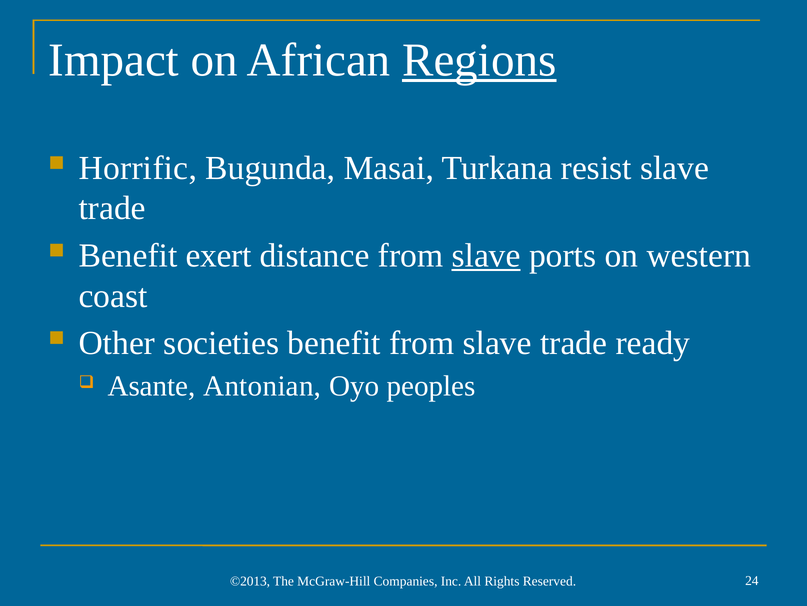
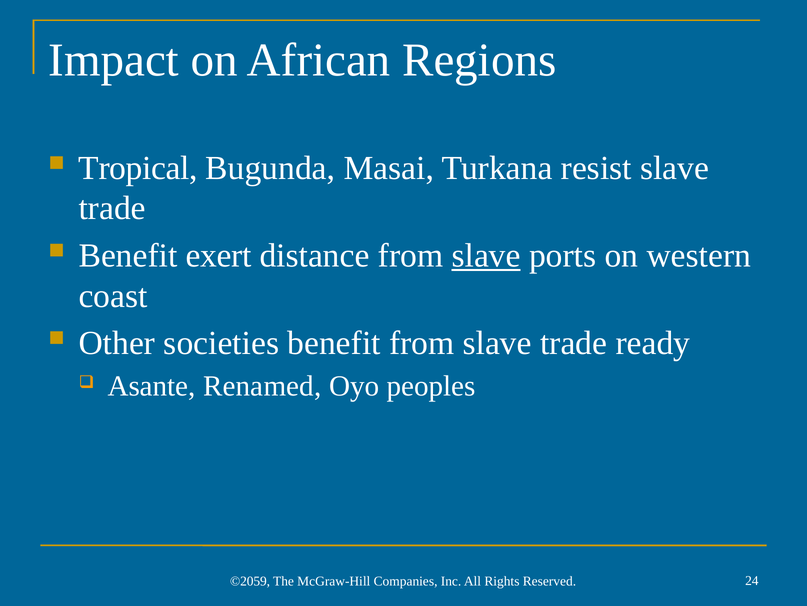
Regions underline: present -> none
Horrific: Horrific -> Tropical
Antonian: Antonian -> Renamed
©2013: ©2013 -> ©2059
